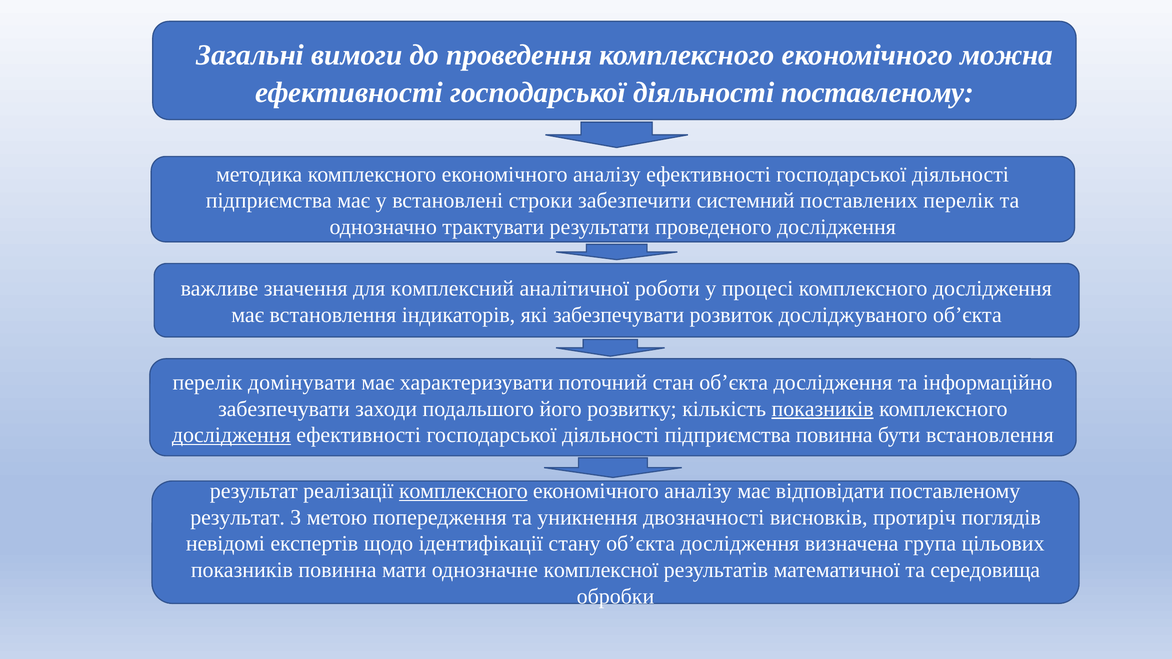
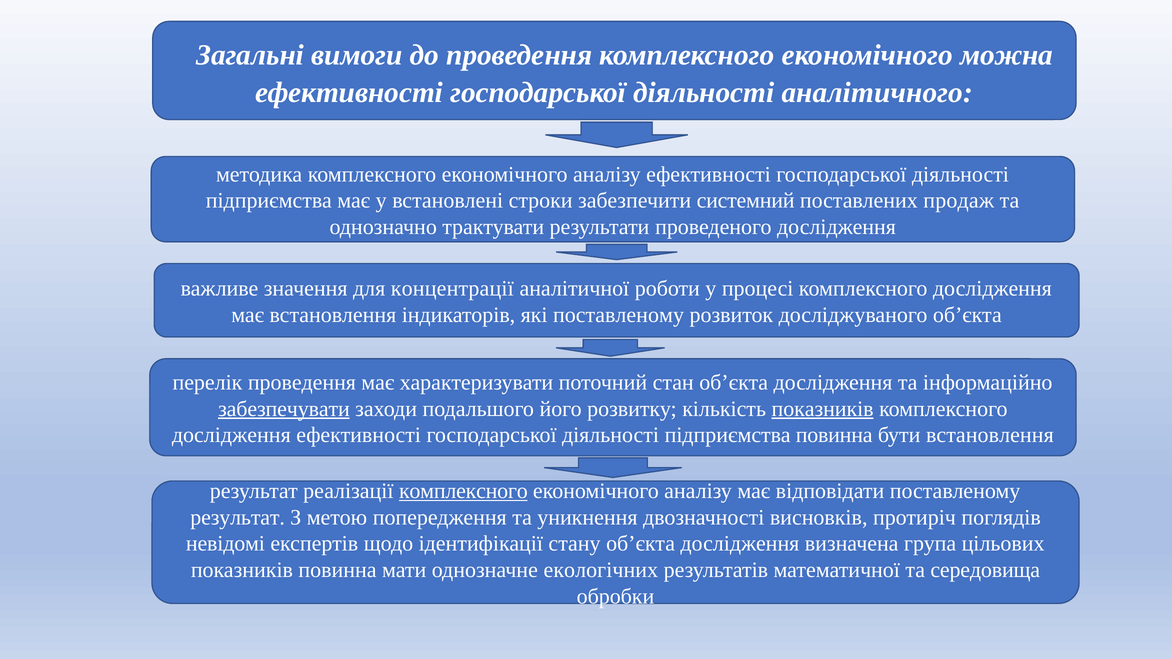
діяльності поставленому: поставленому -> аналітичного
поставлених перелік: перелік -> продаж
комплексний: комплексний -> концентрації
які забезпечувати: забезпечувати -> поставленому
перелік домінувати: домінувати -> проведення
забезпечувати at (284, 409) underline: none -> present
дослідження at (231, 435) underline: present -> none
комплексної: комплексної -> екологічних
